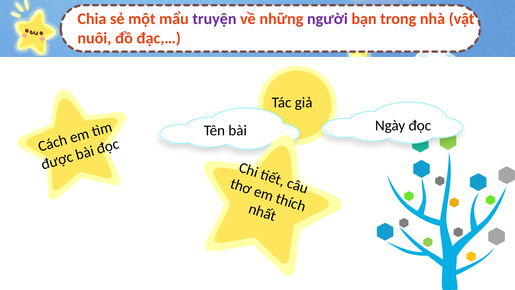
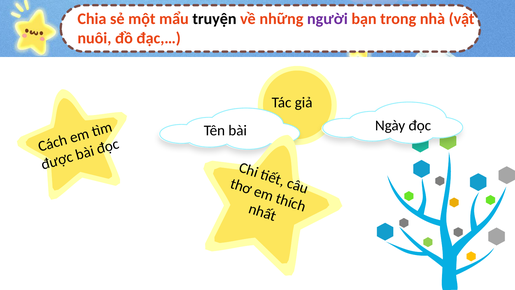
truyện colour: purple -> black
